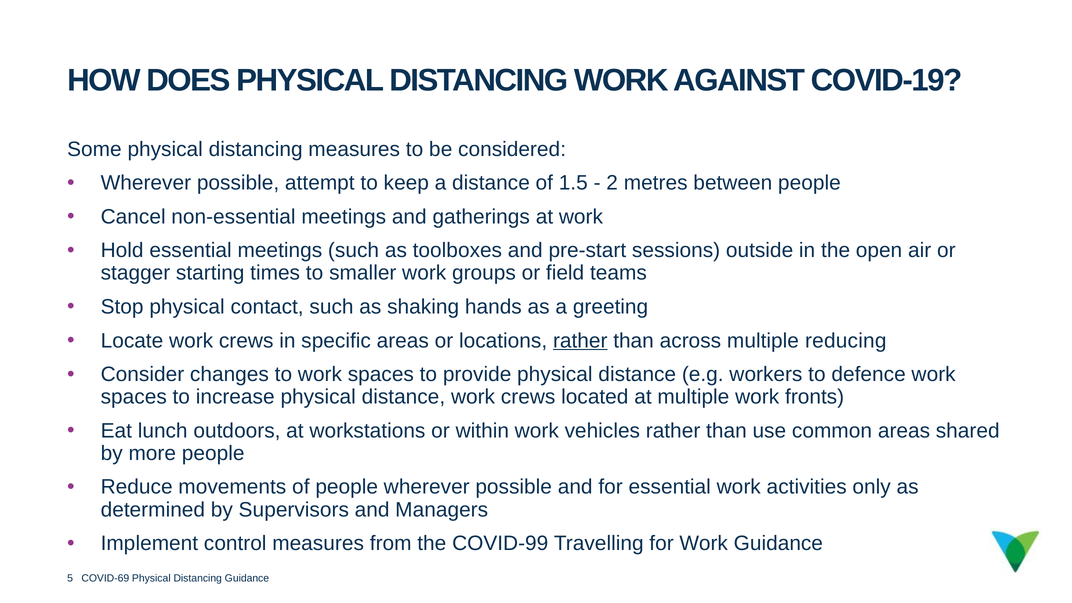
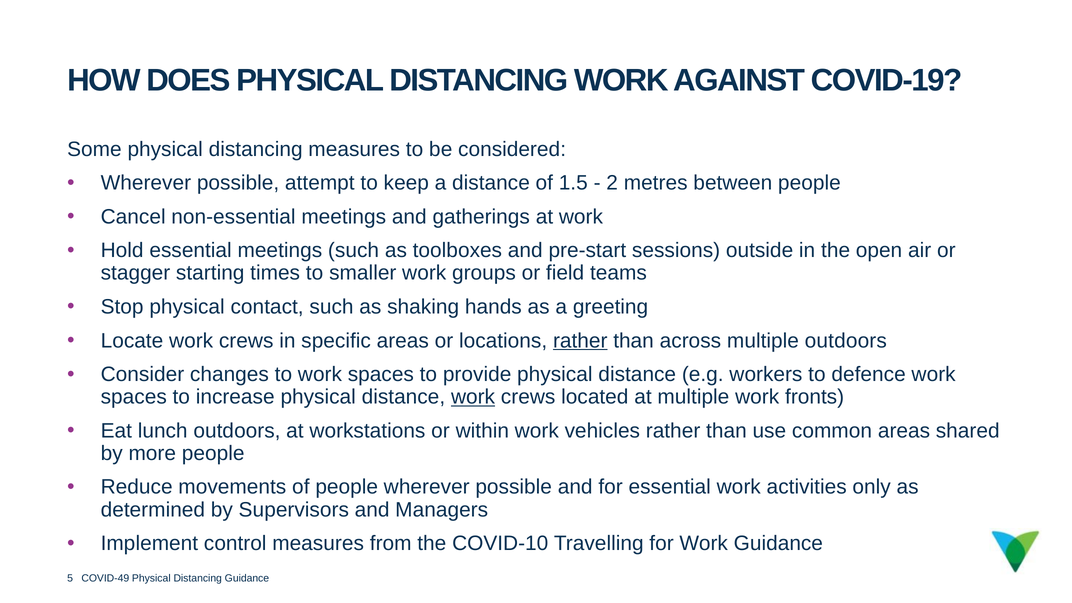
multiple reducing: reducing -> outdoors
work at (473, 397) underline: none -> present
COVID-99: COVID-99 -> COVID-10
COVID-69: COVID-69 -> COVID-49
